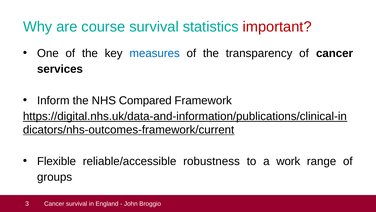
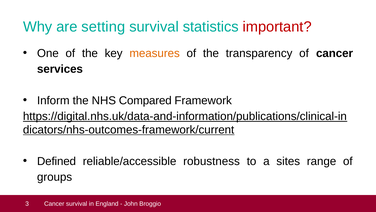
course: course -> setting
measures colour: blue -> orange
Flexible: Flexible -> Defined
work: work -> sites
